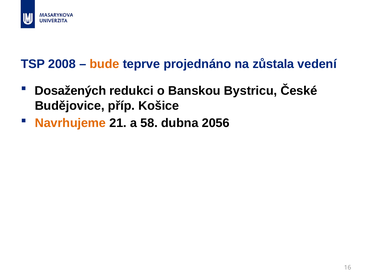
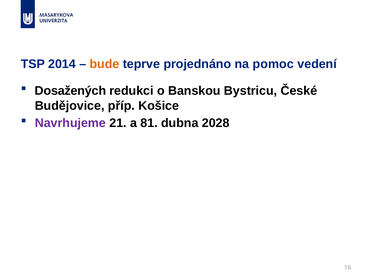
2008: 2008 -> 2014
zůstala: zůstala -> pomoc
Navrhujeme colour: orange -> purple
58: 58 -> 81
2056: 2056 -> 2028
